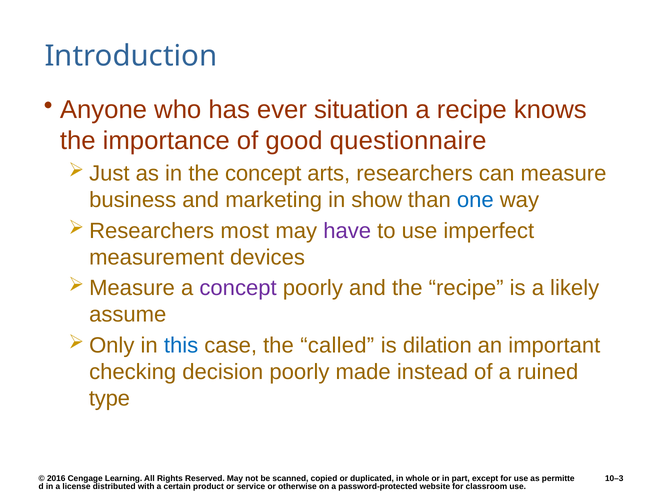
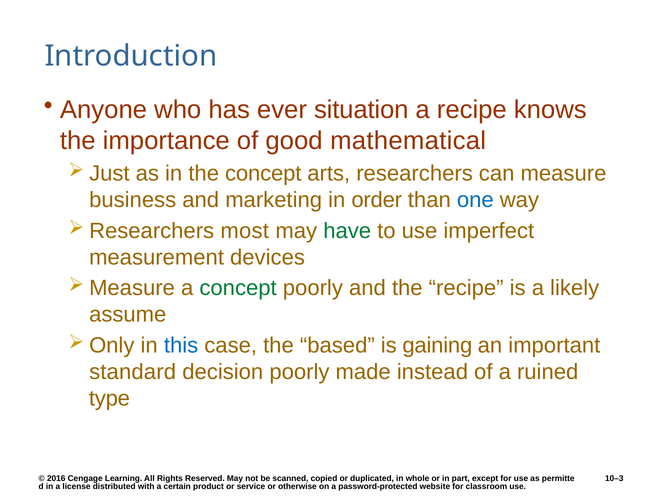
questionnaire: questionnaire -> mathematical
show: show -> order
have colour: purple -> green
concept at (238, 288) colour: purple -> green
called: called -> based
dilation: dilation -> gaining
checking: checking -> standard
